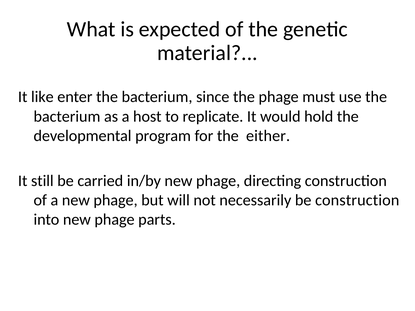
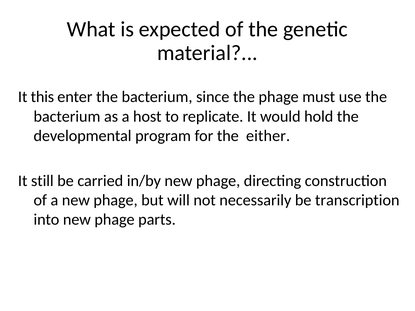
like: like -> this
be construction: construction -> transcription
